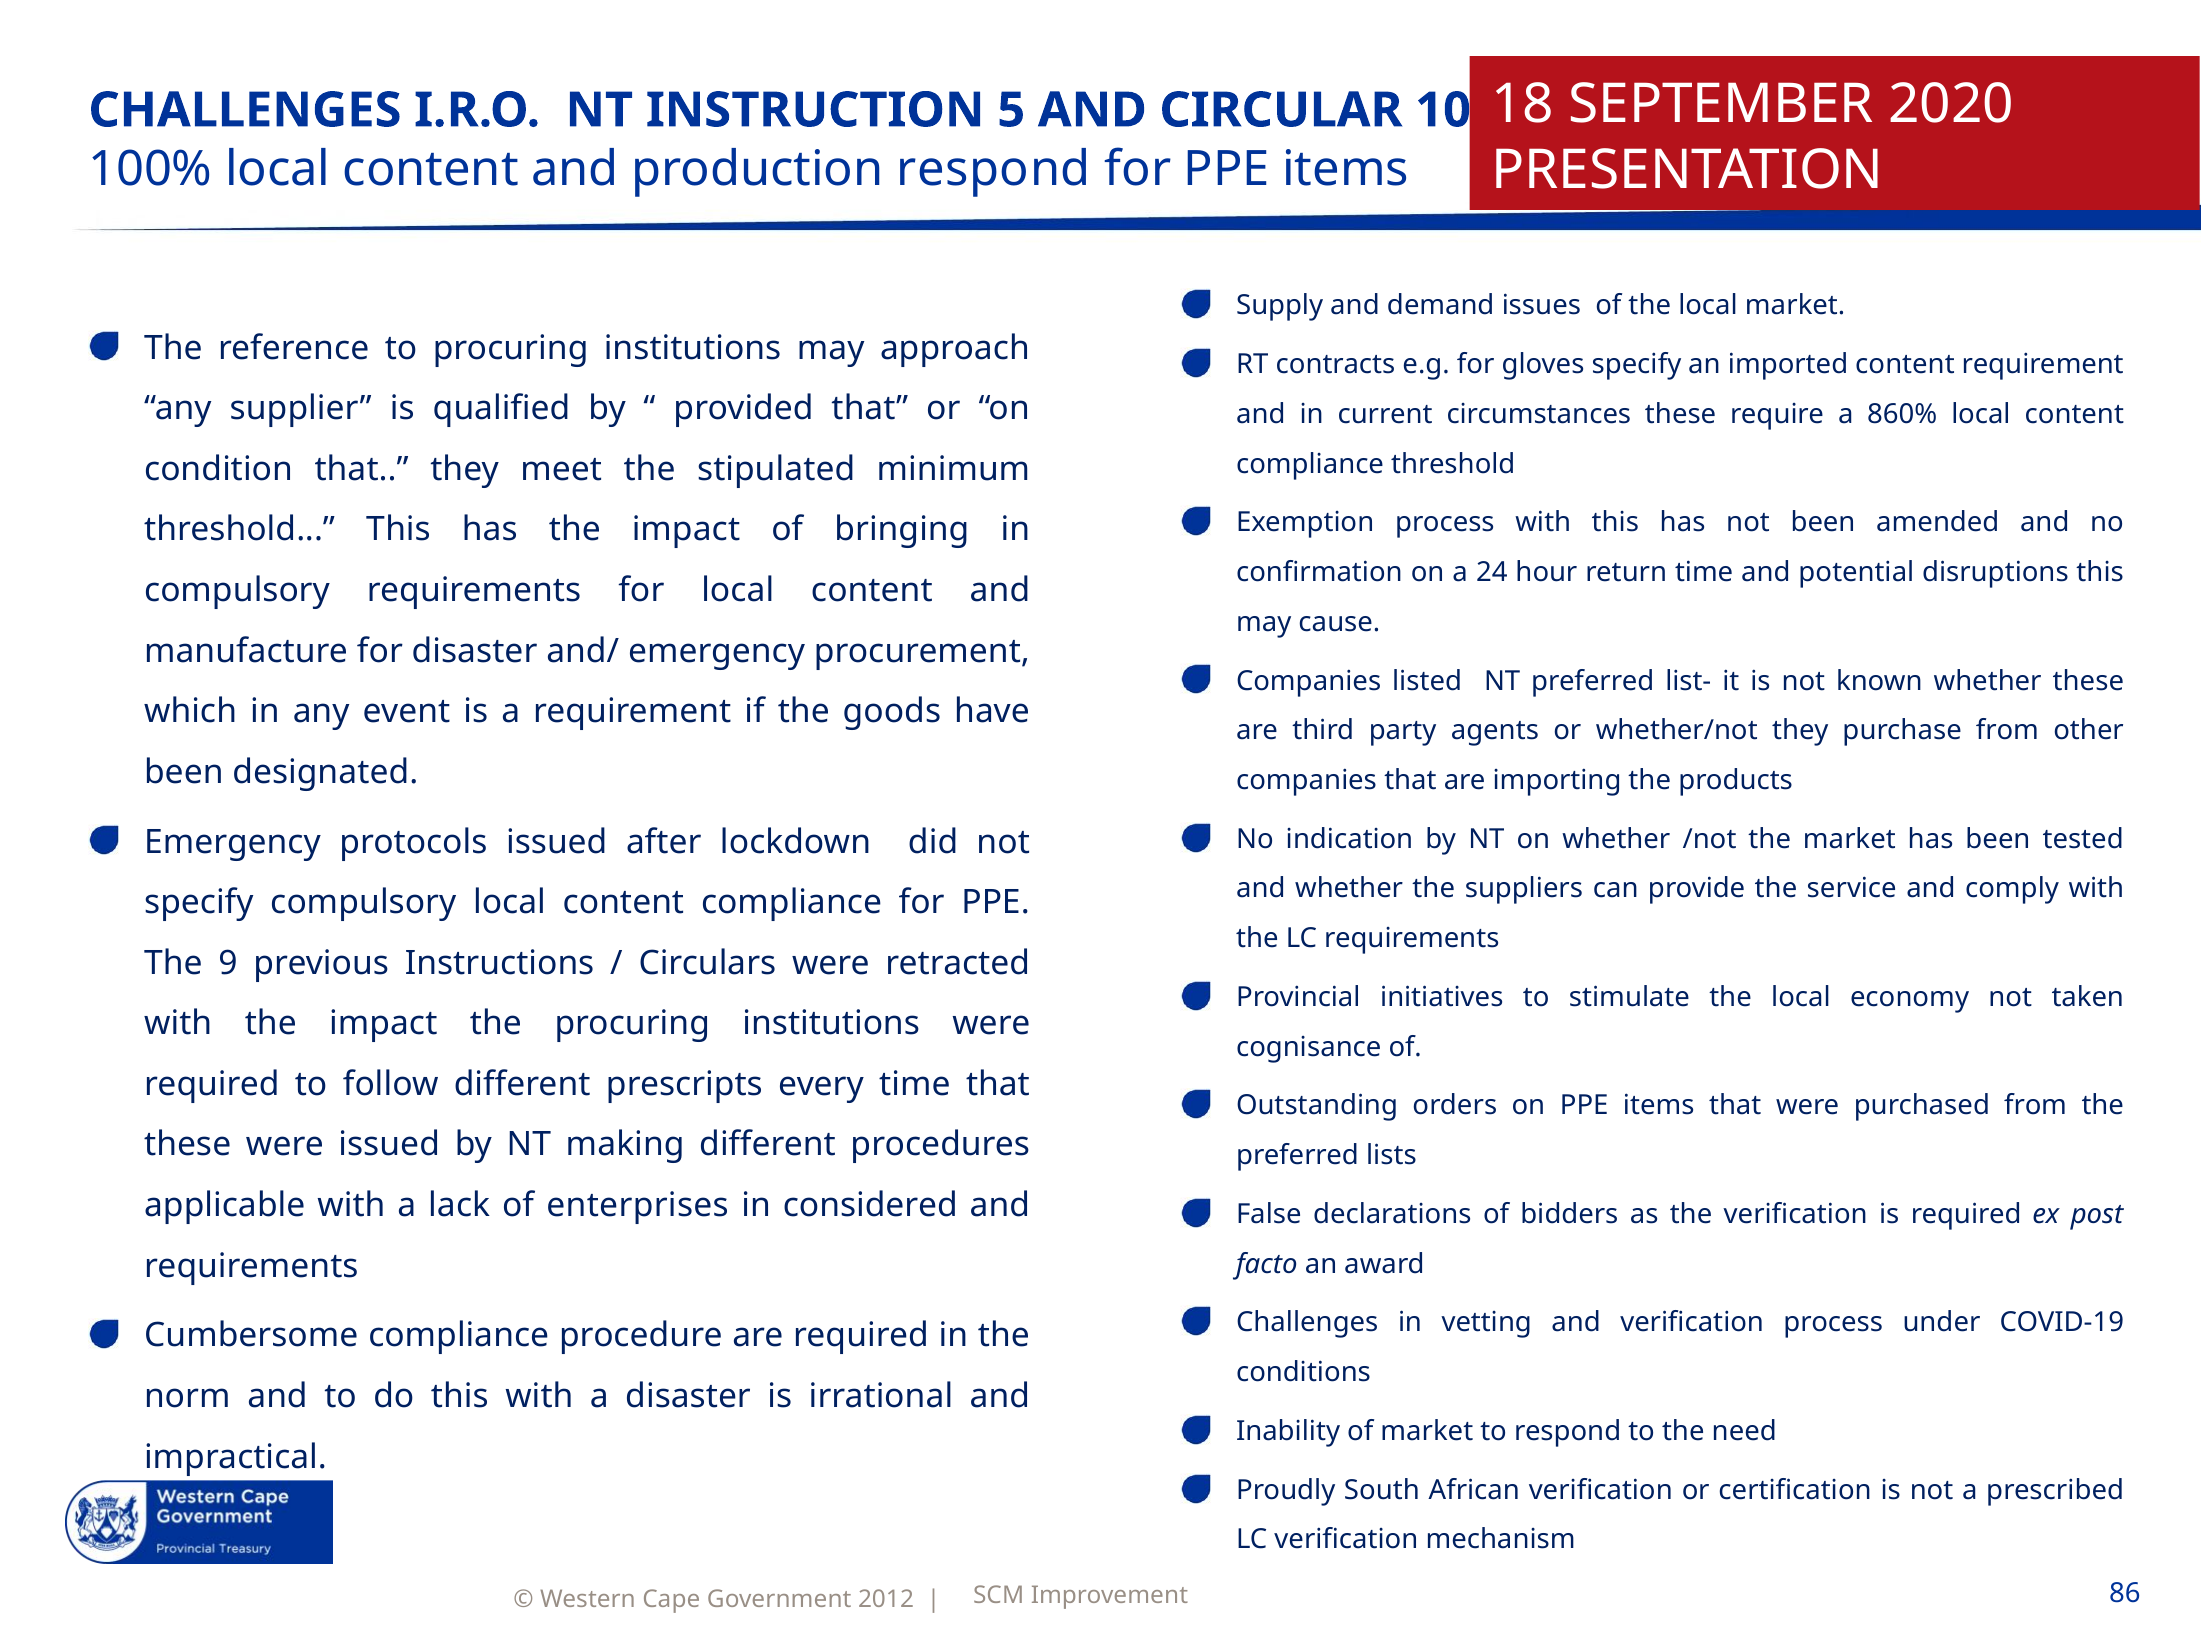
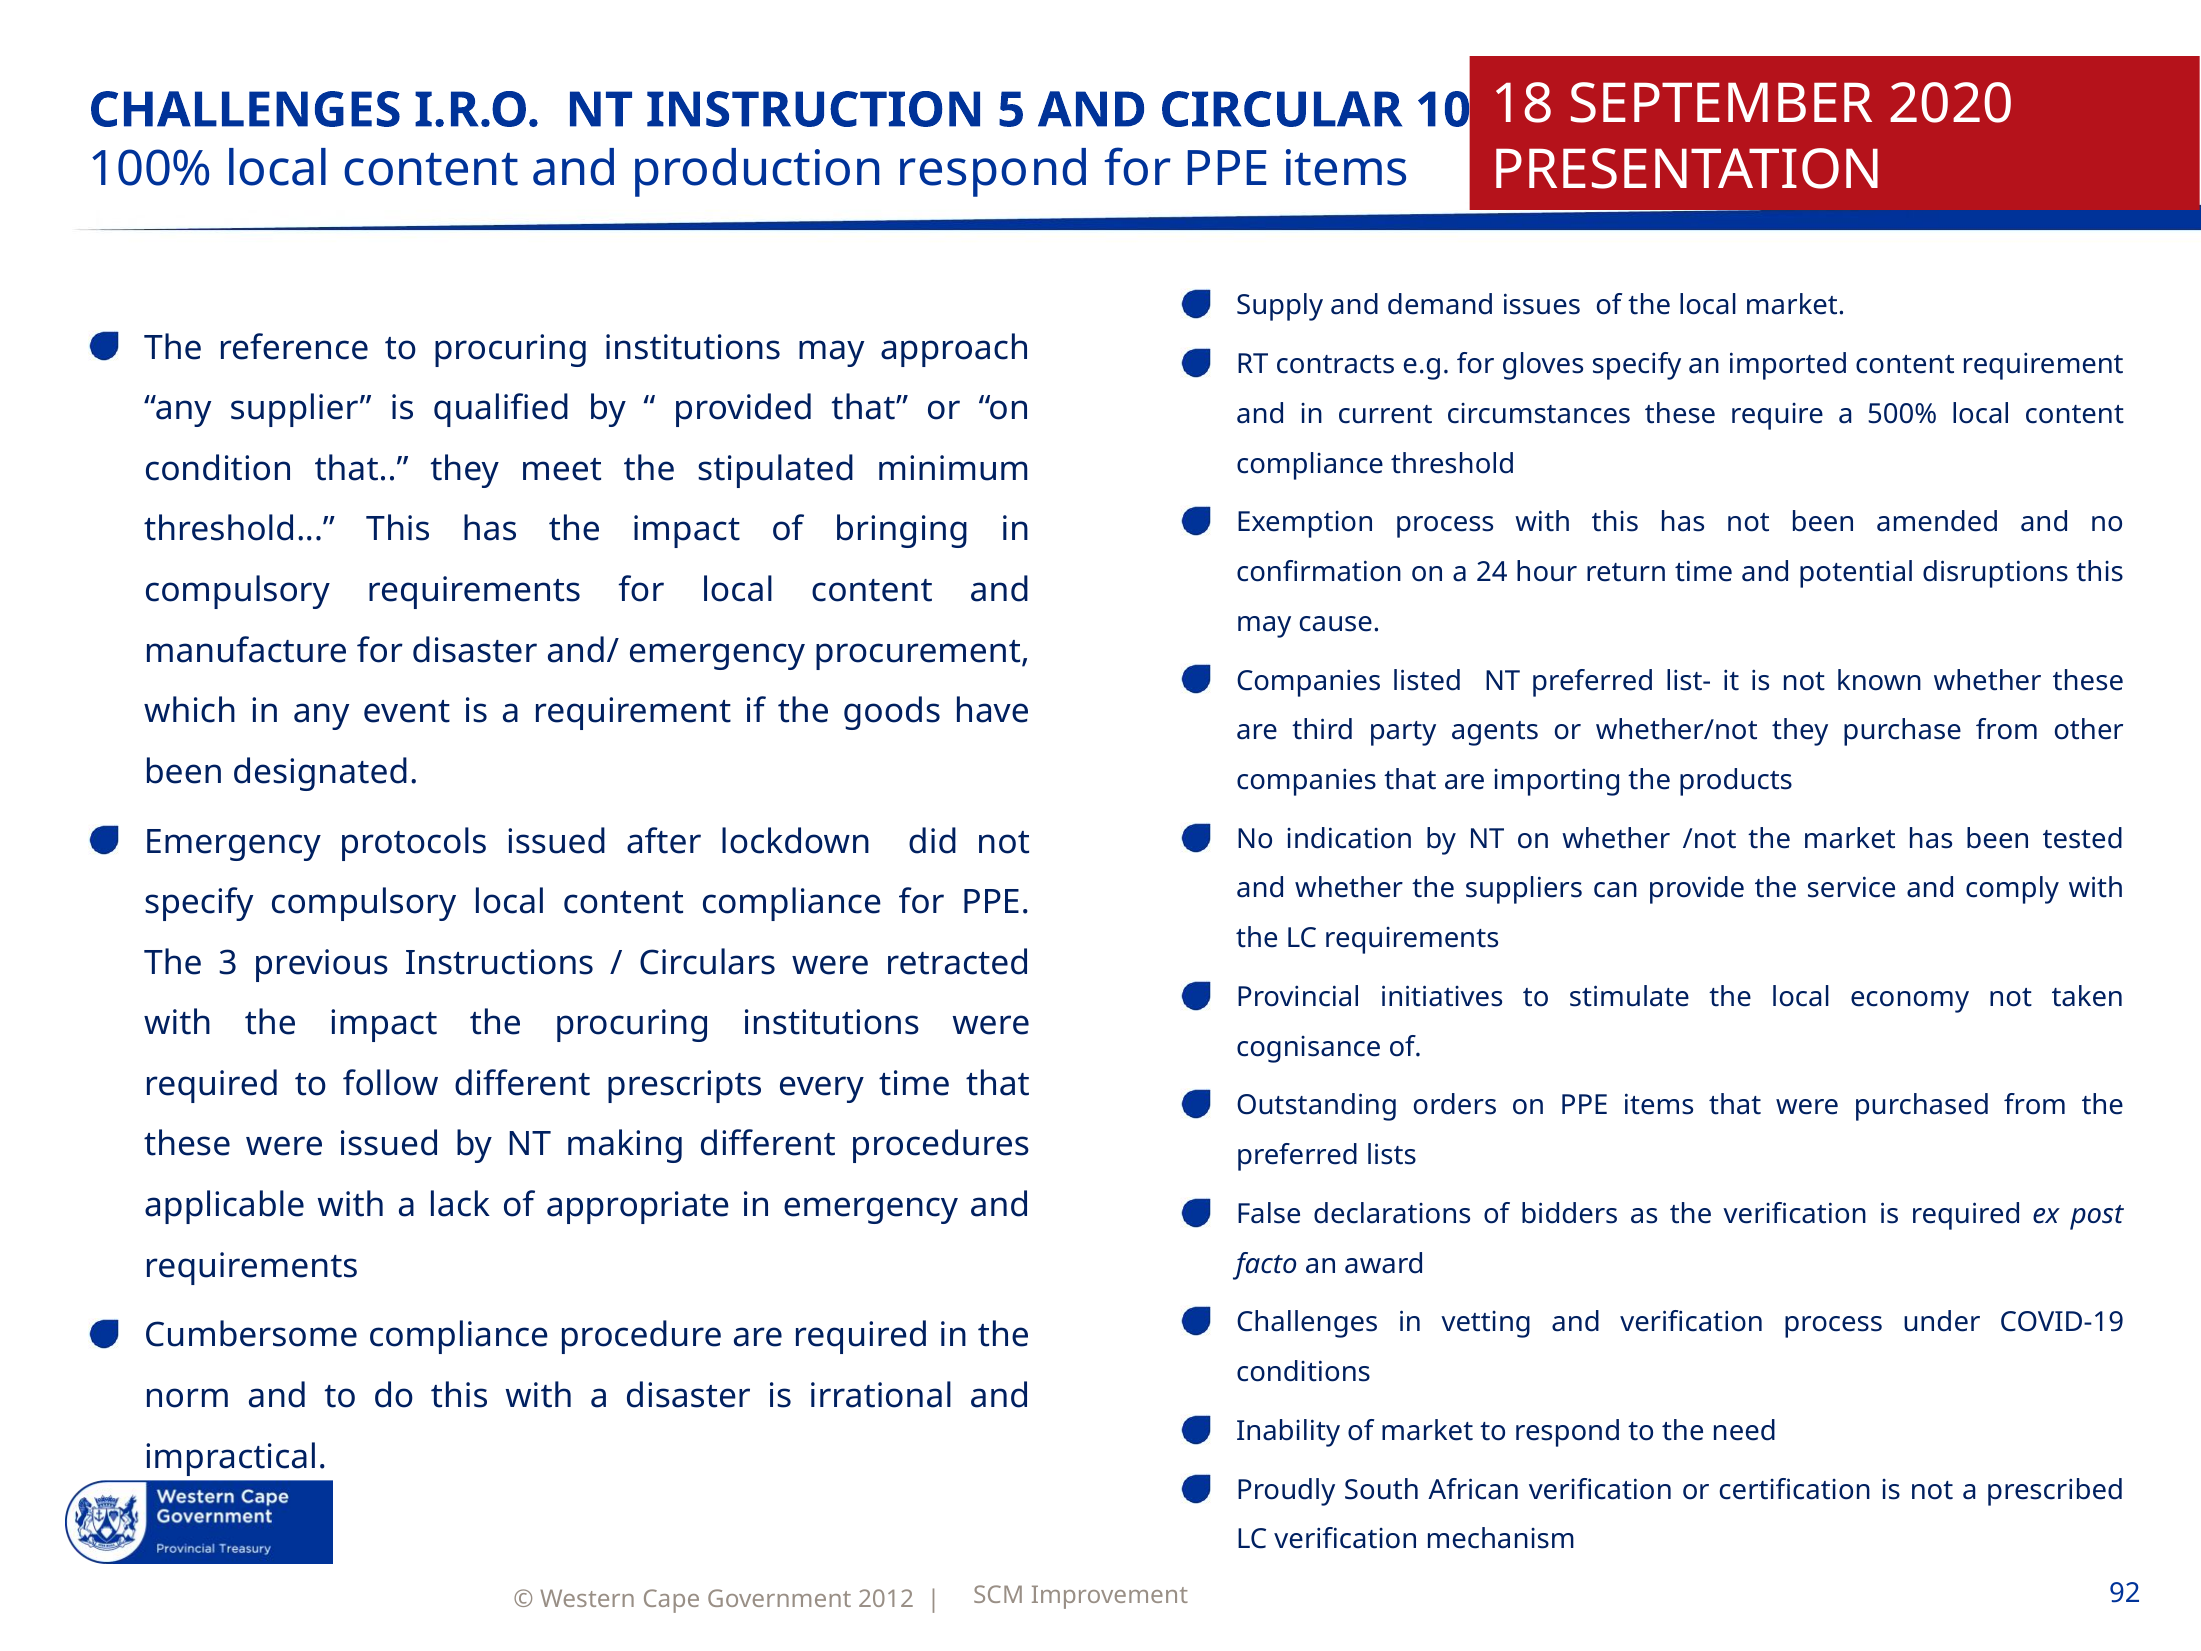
860%: 860% -> 500%
9: 9 -> 3
enterprises: enterprises -> appropriate
in considered: considered -> emergency
86: 86 -> 92
